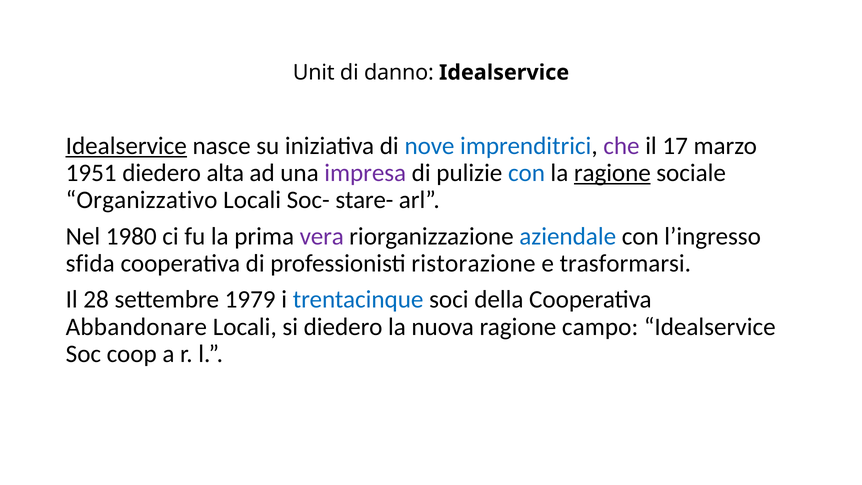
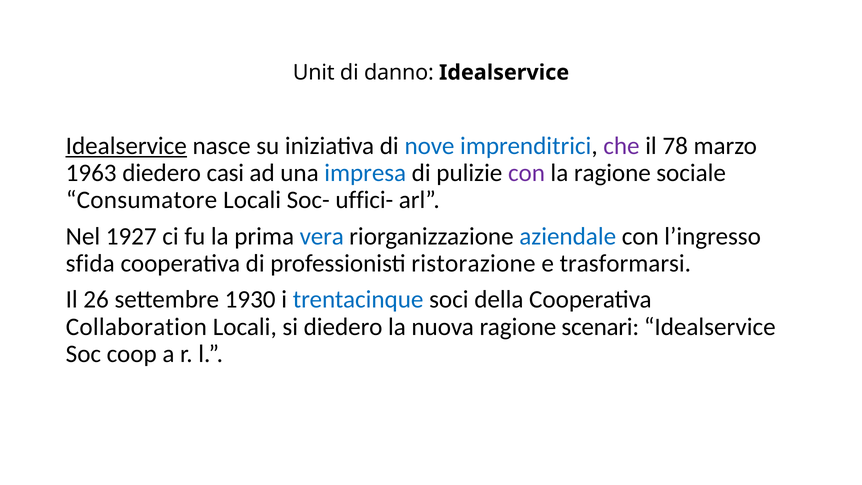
17: 17 -> 78
1951: 1951 -> 1963
alta: alta -> casi
impresa colour: purple -> blue
con at (527, 173) colour: blue -> purple
ragione at (612, 173) underline: present -> none
Organizzativo: Organizzativo -> Consumatore
stare-: stare- -> uffici-
1980: 1980 -> 1927
vera colour: purple -> blue
28: 28 -> 26
1979: 1979 -> 1930
Abbandonare: Abbandonare -> Collaboration
campo: campo -> scenari
